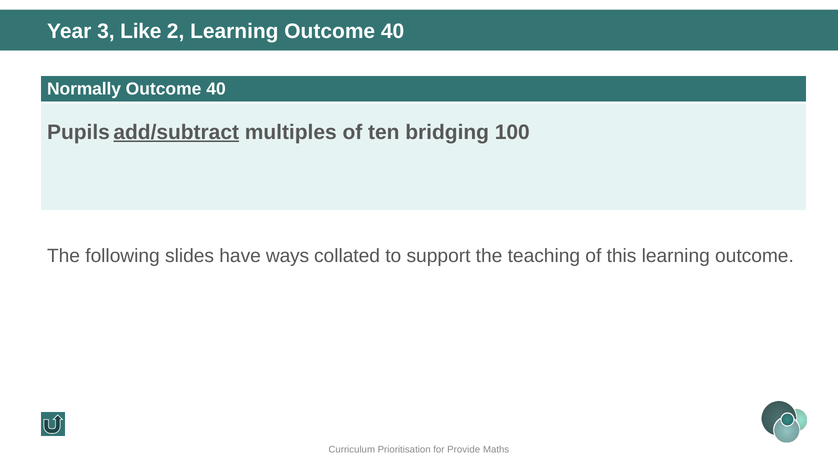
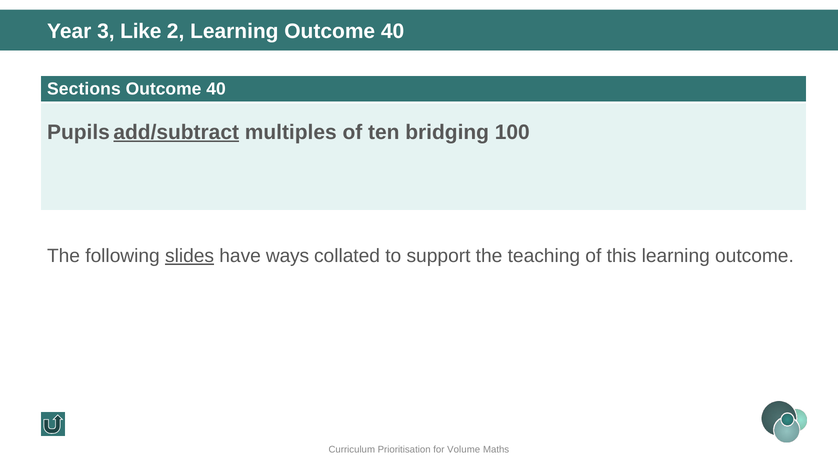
Normally: Normally -> Sections
slides underline: none -> present
Provide: Provide -> Volume
